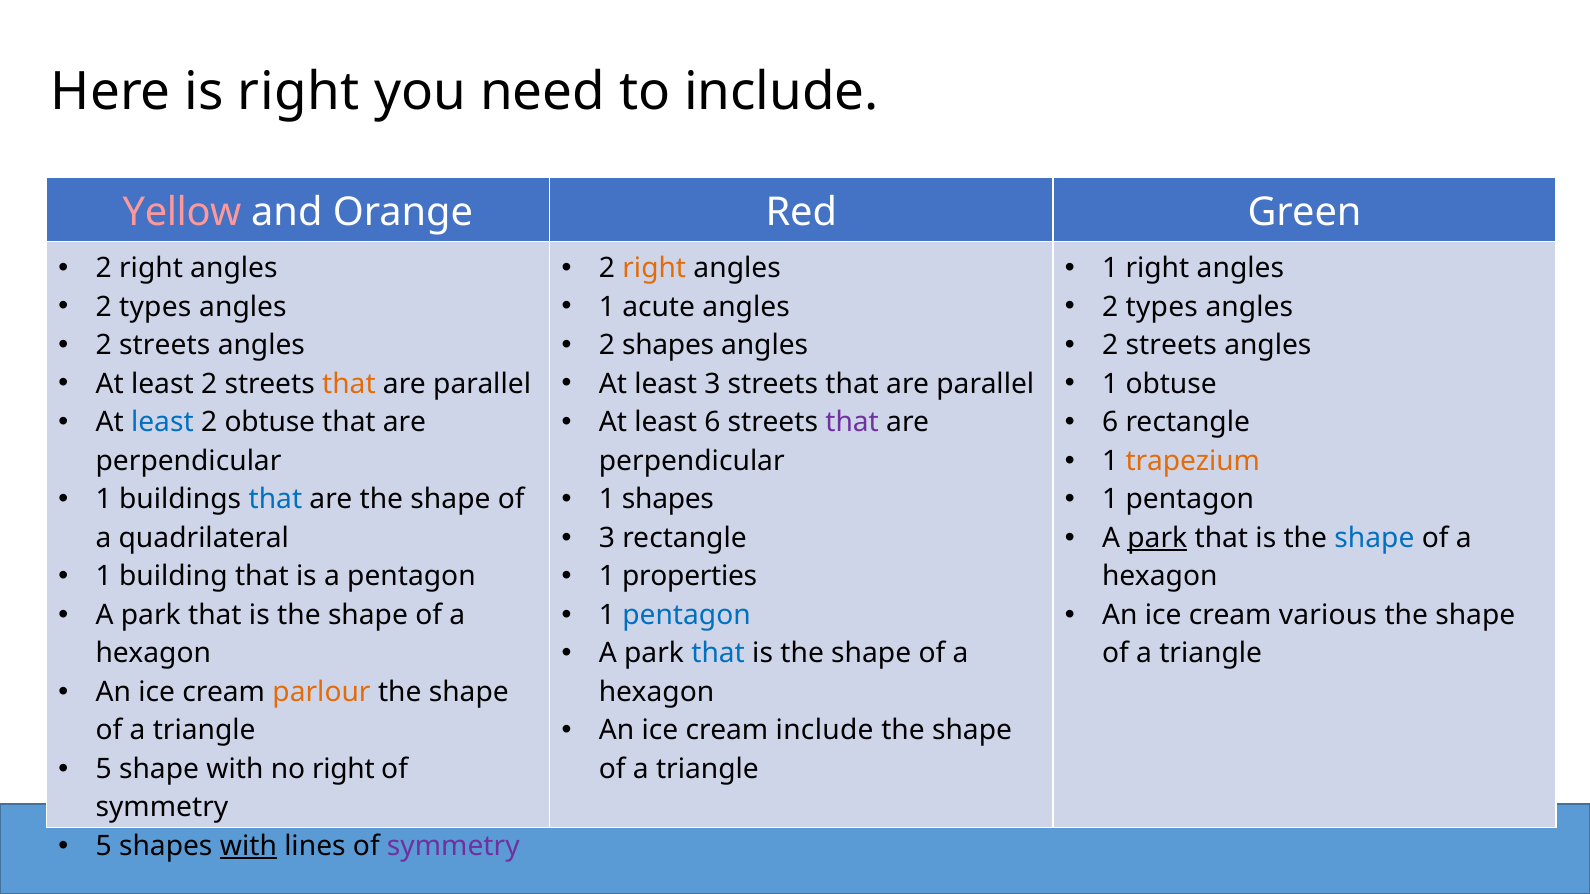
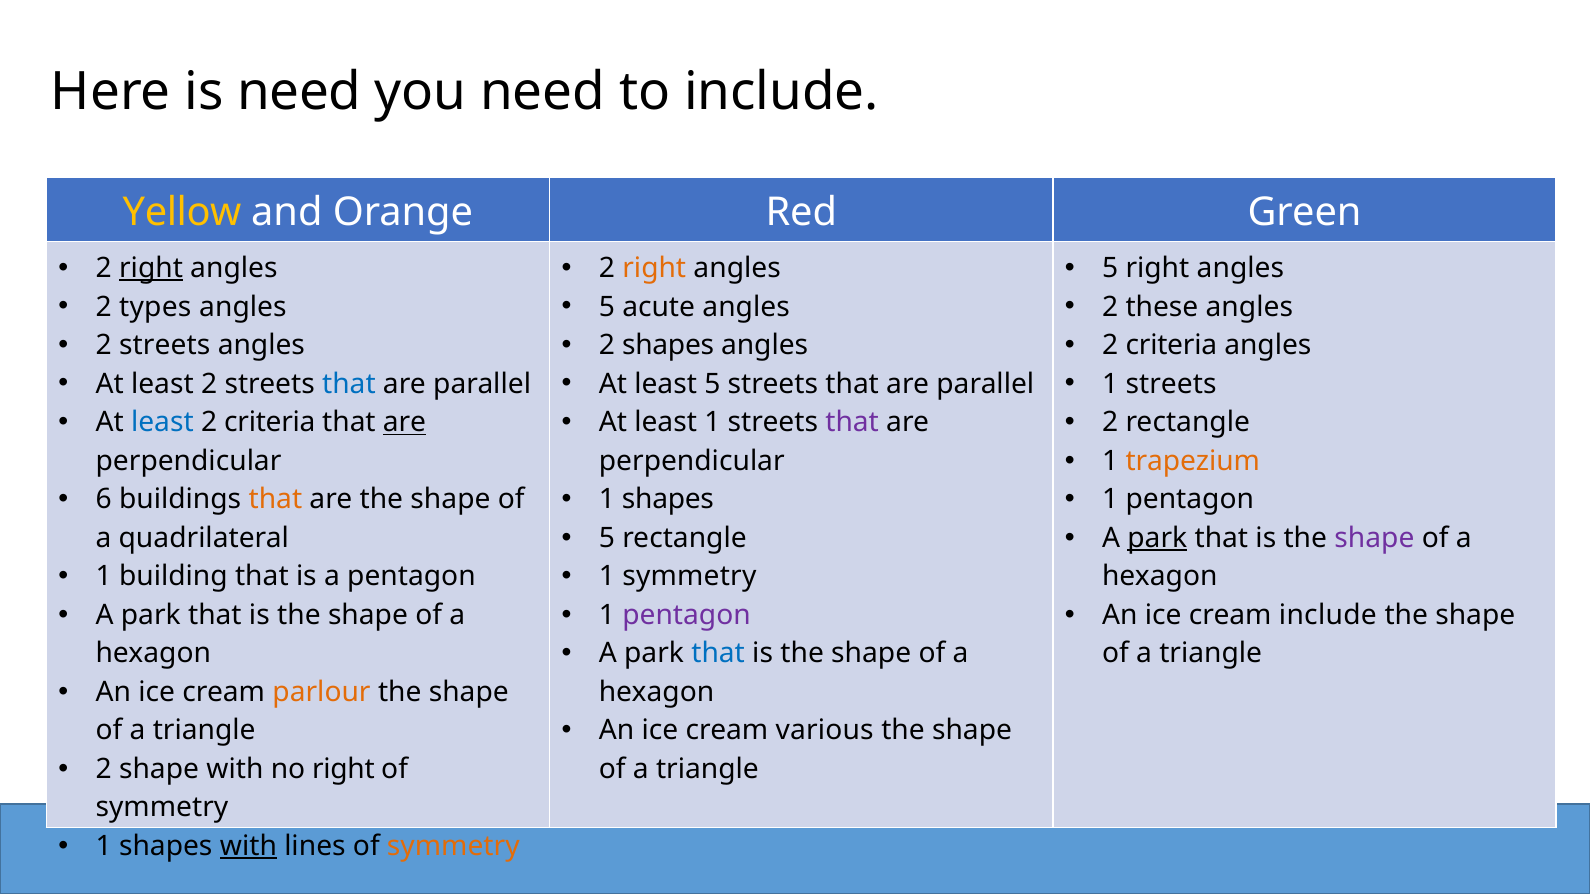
is right: right -> need
Yellow colour: pink -> yellow
right at (151, 268) underline: none -> present
1 at (1110, 268): 1 -> 5
1 at (607, 307): 1 -> 5
types at (1162, 307): types -> these
streets at (1171, 345): streets -> criteria
that at (349, 384) colour: orange -> blue
least 3: 3 -> 5
obtuse at (1171, 384): obtuse -> streets
obtuse at (270, 422): obtuse -> criteria
are at (405, 422) underline: none -> present
least 6: 6 -> 1
6 at (1110, 422): 6 -> 2
1 at (104, 500): 1 -> 6
that at (275, 500) colour: blue -> orange
3 at (607, 538): 3 -> 5
shape at (1374, 538) colour: blue -> purple
1 properties: properties -> symmetry
pentagon at (687, 615) colour: blue -> purple
cream various: various -> include
cream include: include -> various
5 at (104, 769): 5 -> 2
5 at (104, 846): 5 -> 1
symmetry at (453, 846) colour: purple -> orange
